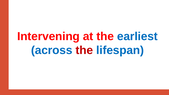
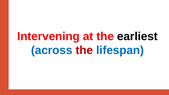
earliest colour: blue -> black
